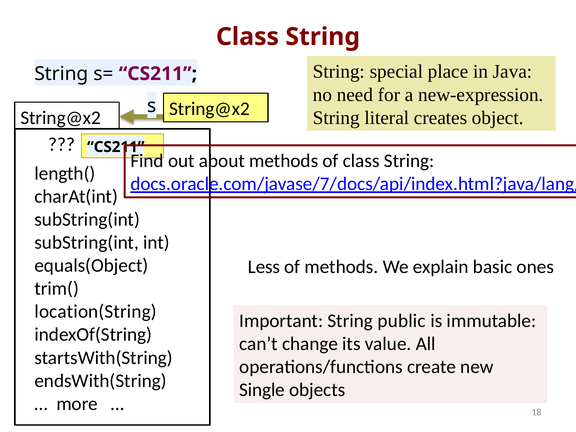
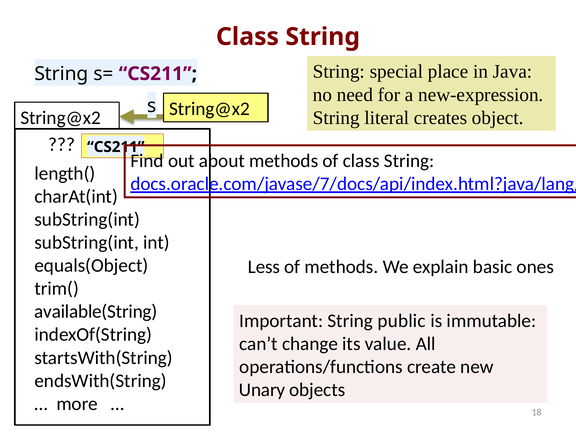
location(String: location(String -> available(String
Single: Single -> Unary
